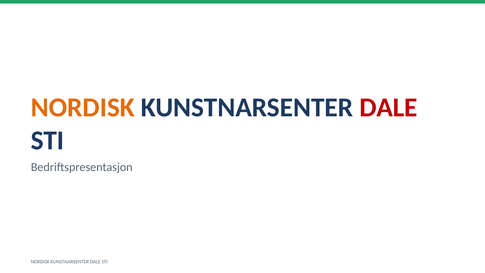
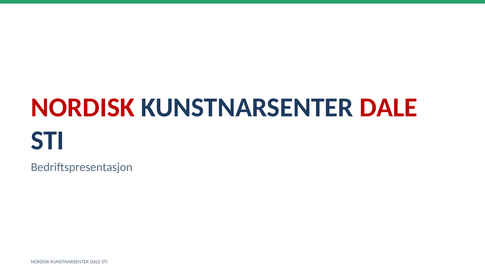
NORDISK at (83, 108) colour: orange -> red
